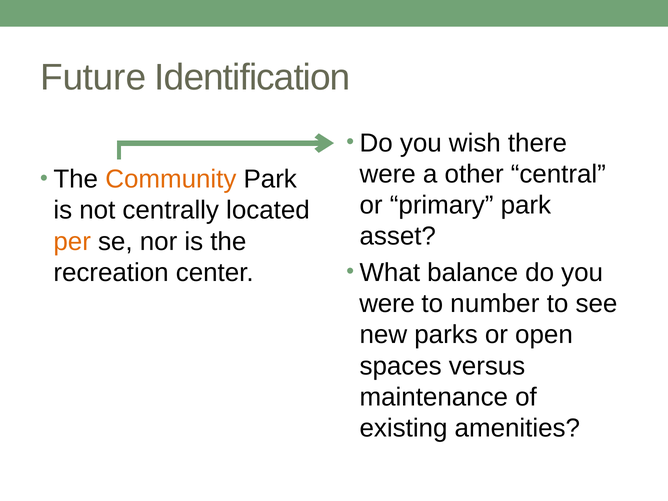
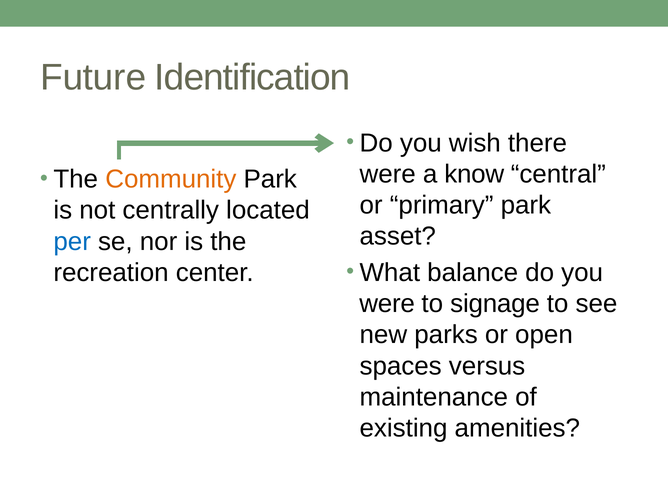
other: other -> know
per colour: orange -> blue
number: number -> signage
